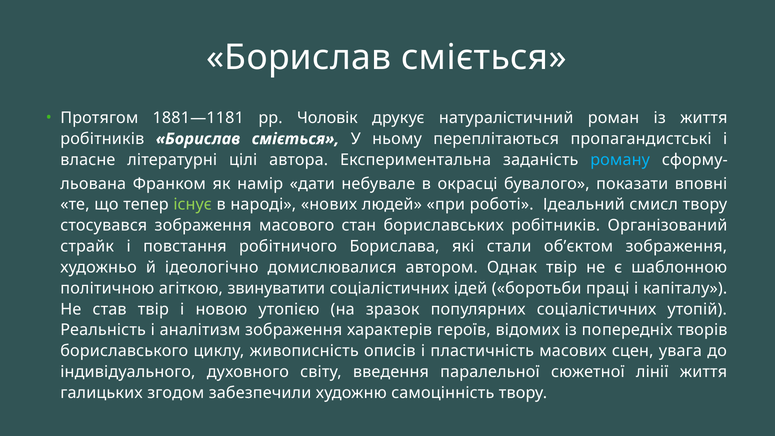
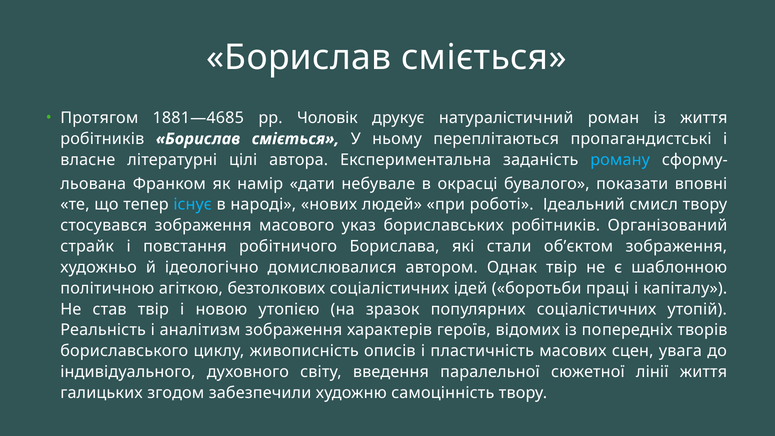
1881—1181: 1881—1181 -> 1881—4685
існує colour: light green -> light blue
стан: стан -> указ
звинуватити: звинуватити -> безтолкових
